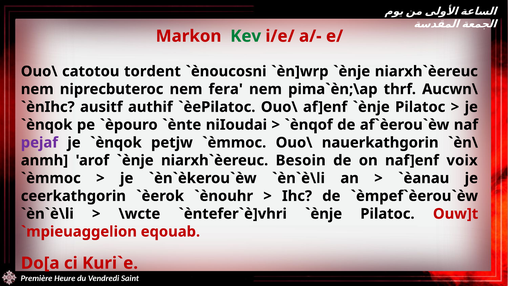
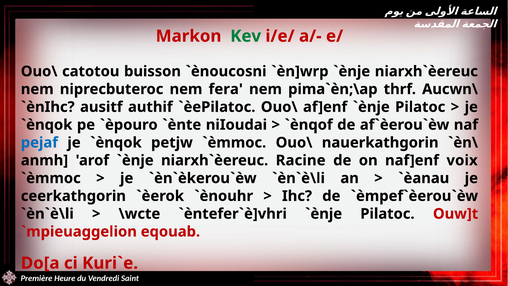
tordent: tordent -> buisson
pejaf colour: purple -> blue
Besoin: Besoin -> Racine
